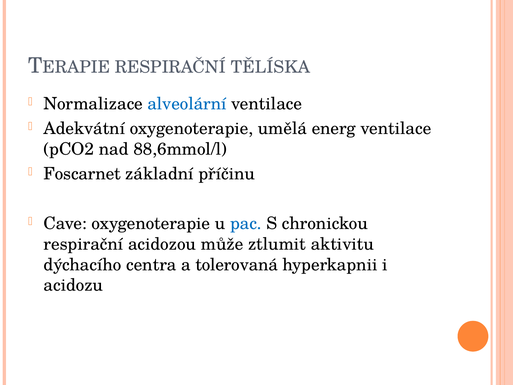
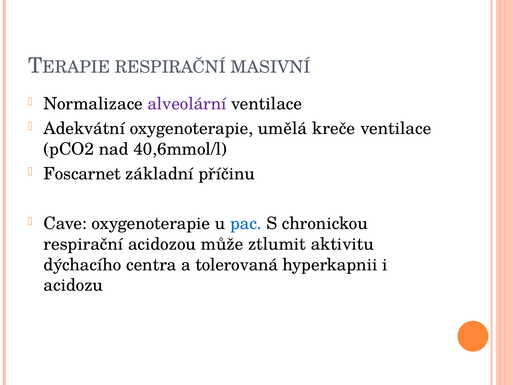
TĚLÍSKA: TĚLÍSKA -> MASIVNÍ
alveolární colour: blue -> purple
energ: energ -> kreče
88,6mmol/l: 88,6mmol/l -> 40,6mmol/l
